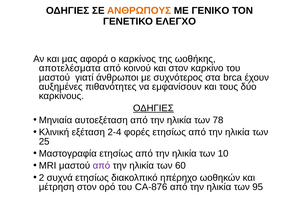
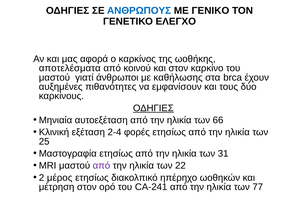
ΑΝΘΡΩΠΟΥΣ colour: orange -> blue
συχνότερος: συχνότερος -> καθήλωσης
78: 78 -> 66
10: 10 -> 31
60: 60 -> 22
συχνά: συχνά -> μέρος
CA-876: CA-876 -> CA-241
95: 95 -> 77
